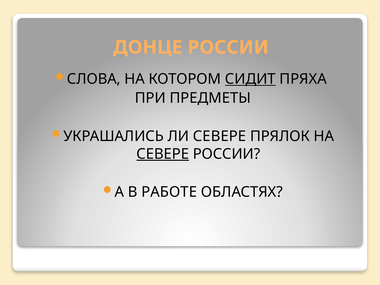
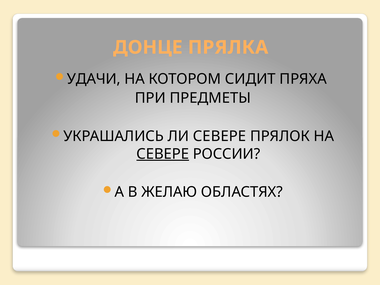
ДОНЦЕ РОССИИ: РОССИИ -> ПРЯЛКА
СЛОВА: СЛОВА -> УДАЧИ
СИДИТ underline: present -> none
РАБОТЕ: РАБОТЕ -> ЖЕЛАЮ
